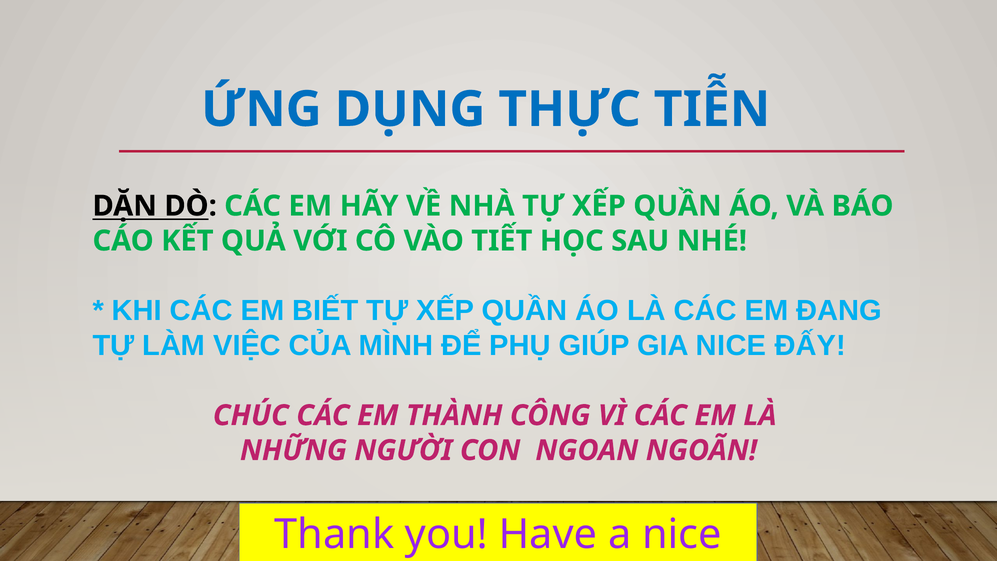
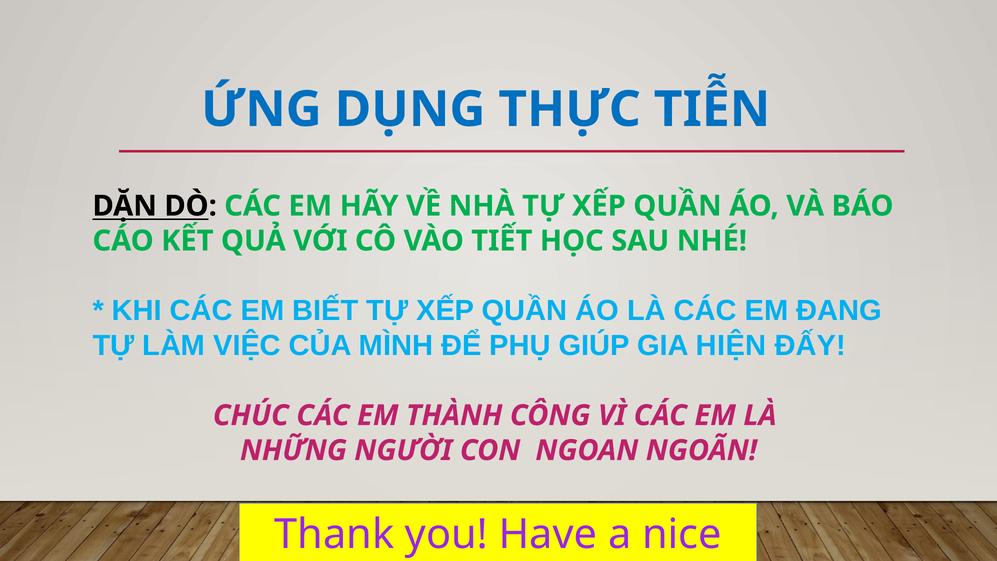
GIA NICE: NICE -> HIỆN
